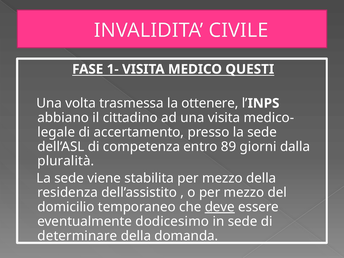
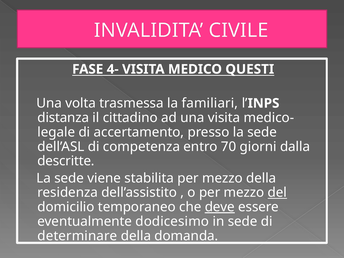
1-: 1- -> 4-
ottenere: ottenere -> familiari
abbiano: abbiano -> distanza
89: 89 -> 70
pluralità: pluralità -> descritte
del underline: none -> present
